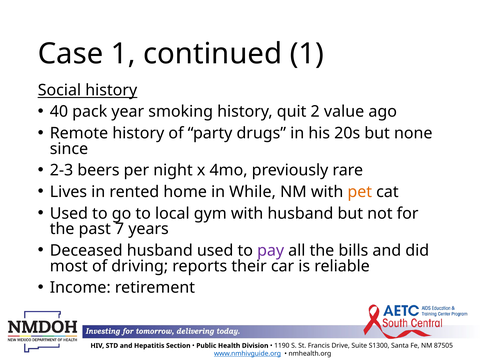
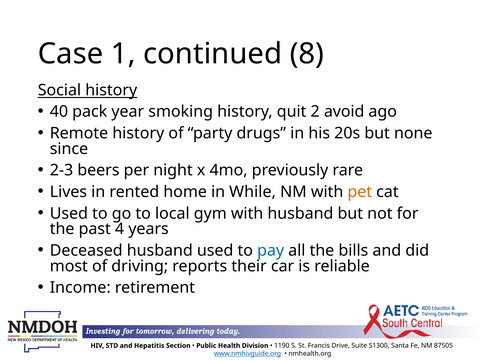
continued 1: 1 -> 8
value: value -> avoid
7: 7 -> 4
pay colour: purple -> blue
